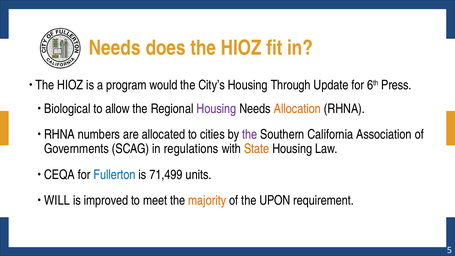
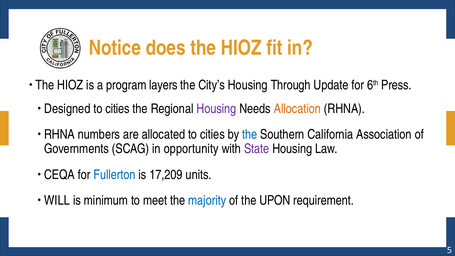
Needs at (115, 48): Needs -> Notice
would: would -> layers
Biological: Biological -> Designed
allow at (118, 109): allow -> cities
the at (250, 135) colour: purple -> blue
regulations: regulations -> opportunity
State colour: orange -> purple
71,499: 71,499 -> 17,209
improved: improved -> minimum
majority colour: orange -> blue
